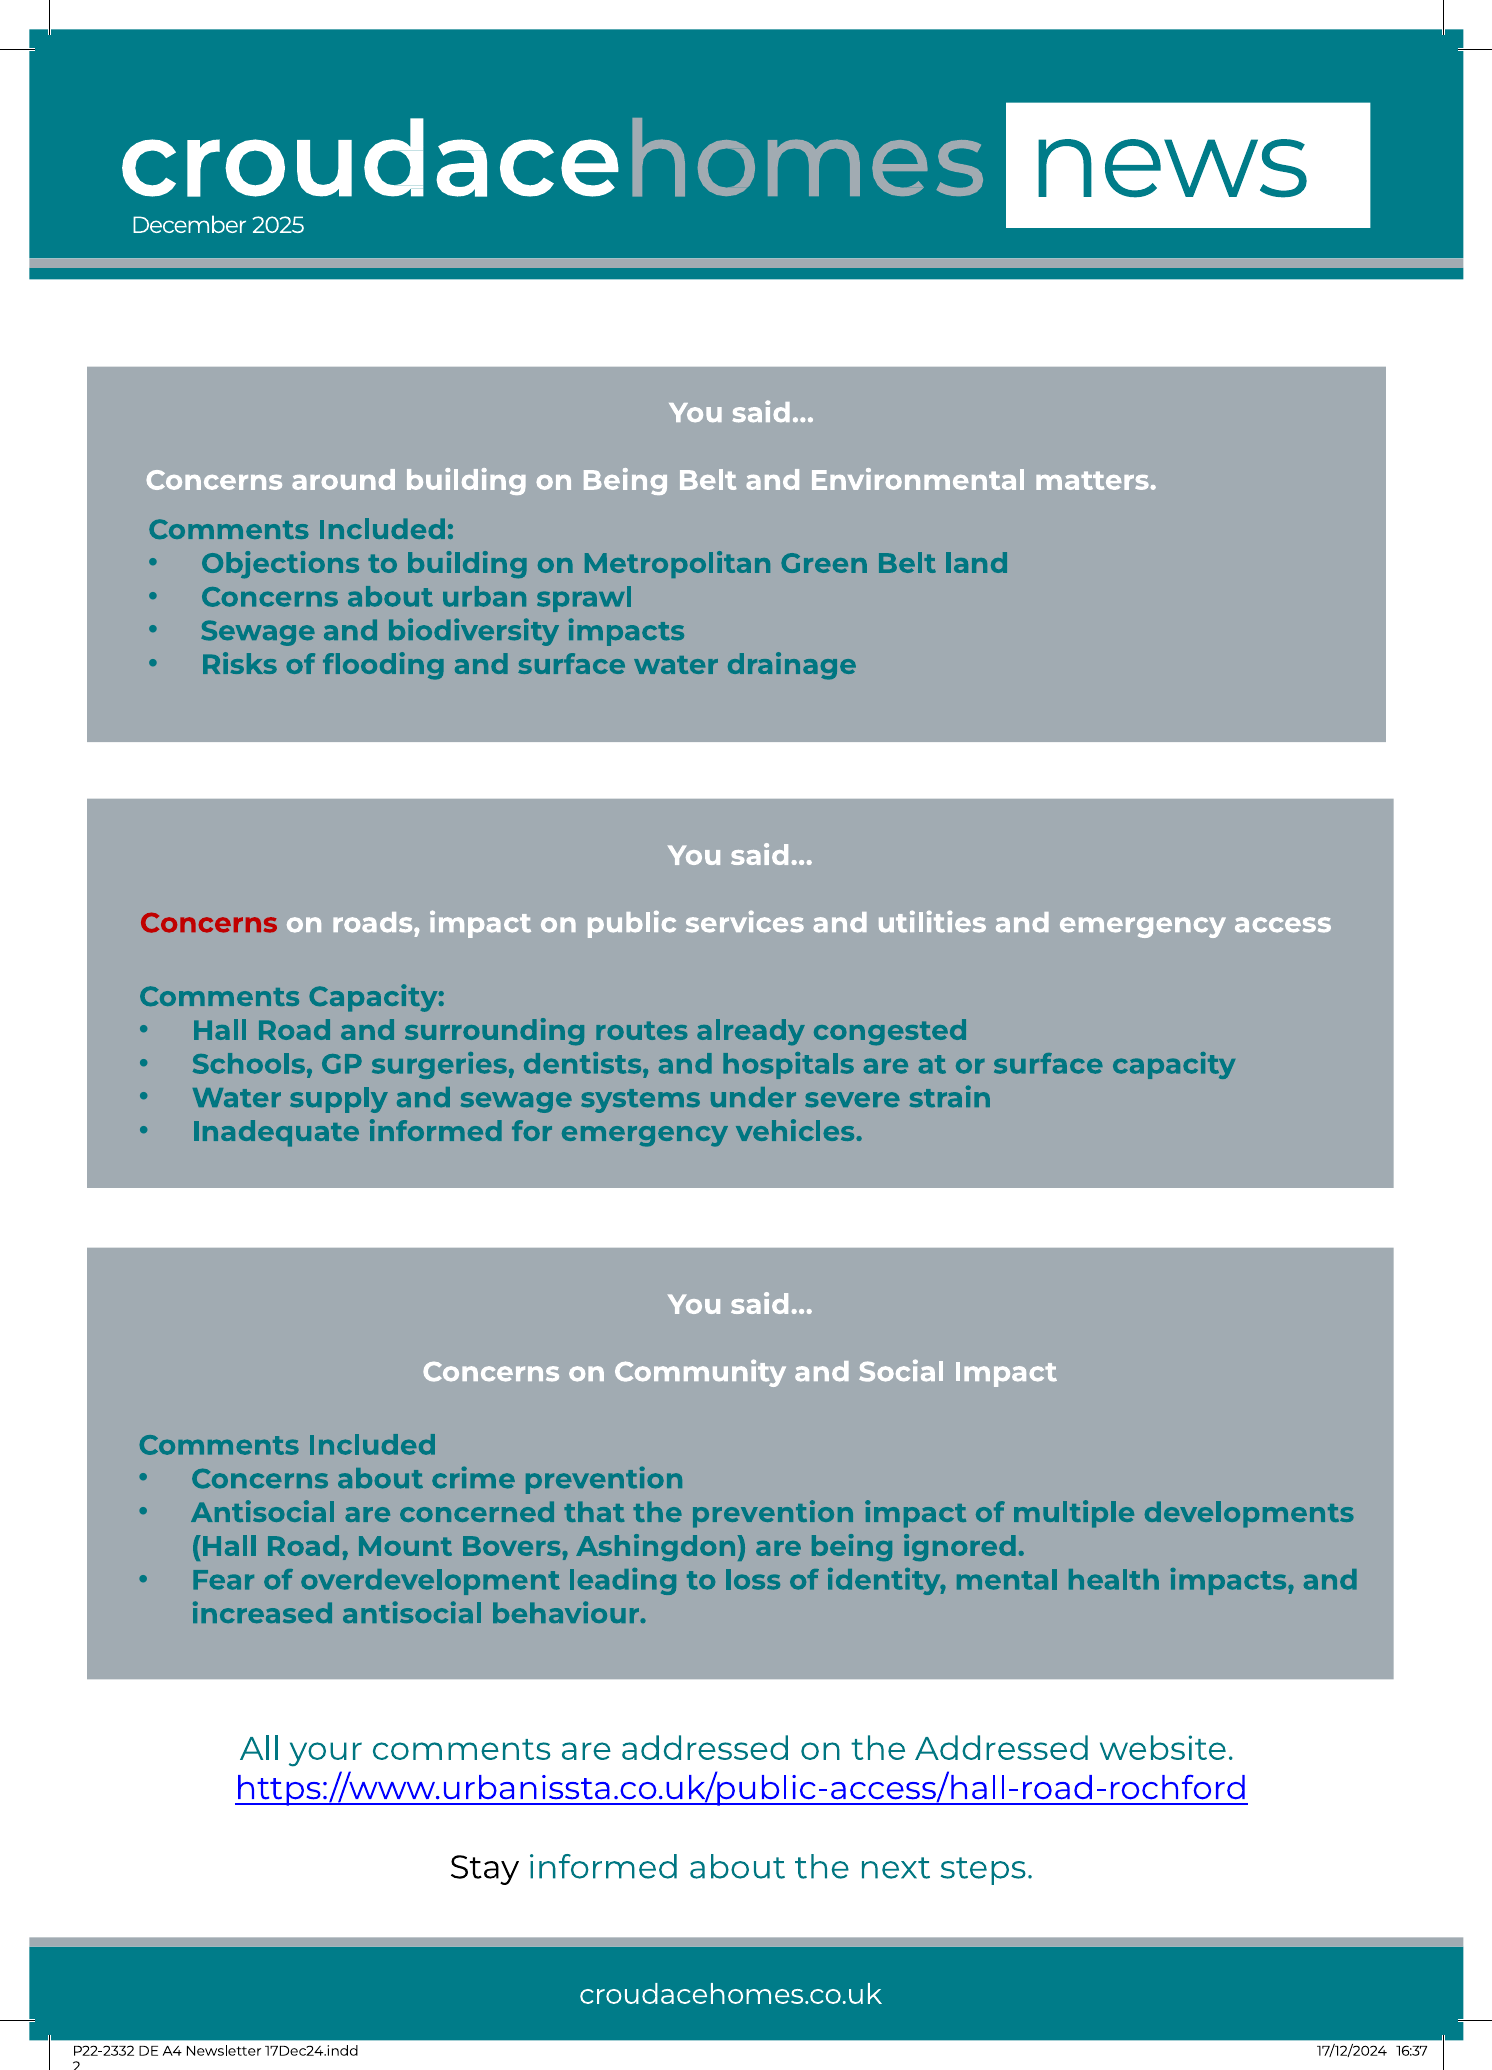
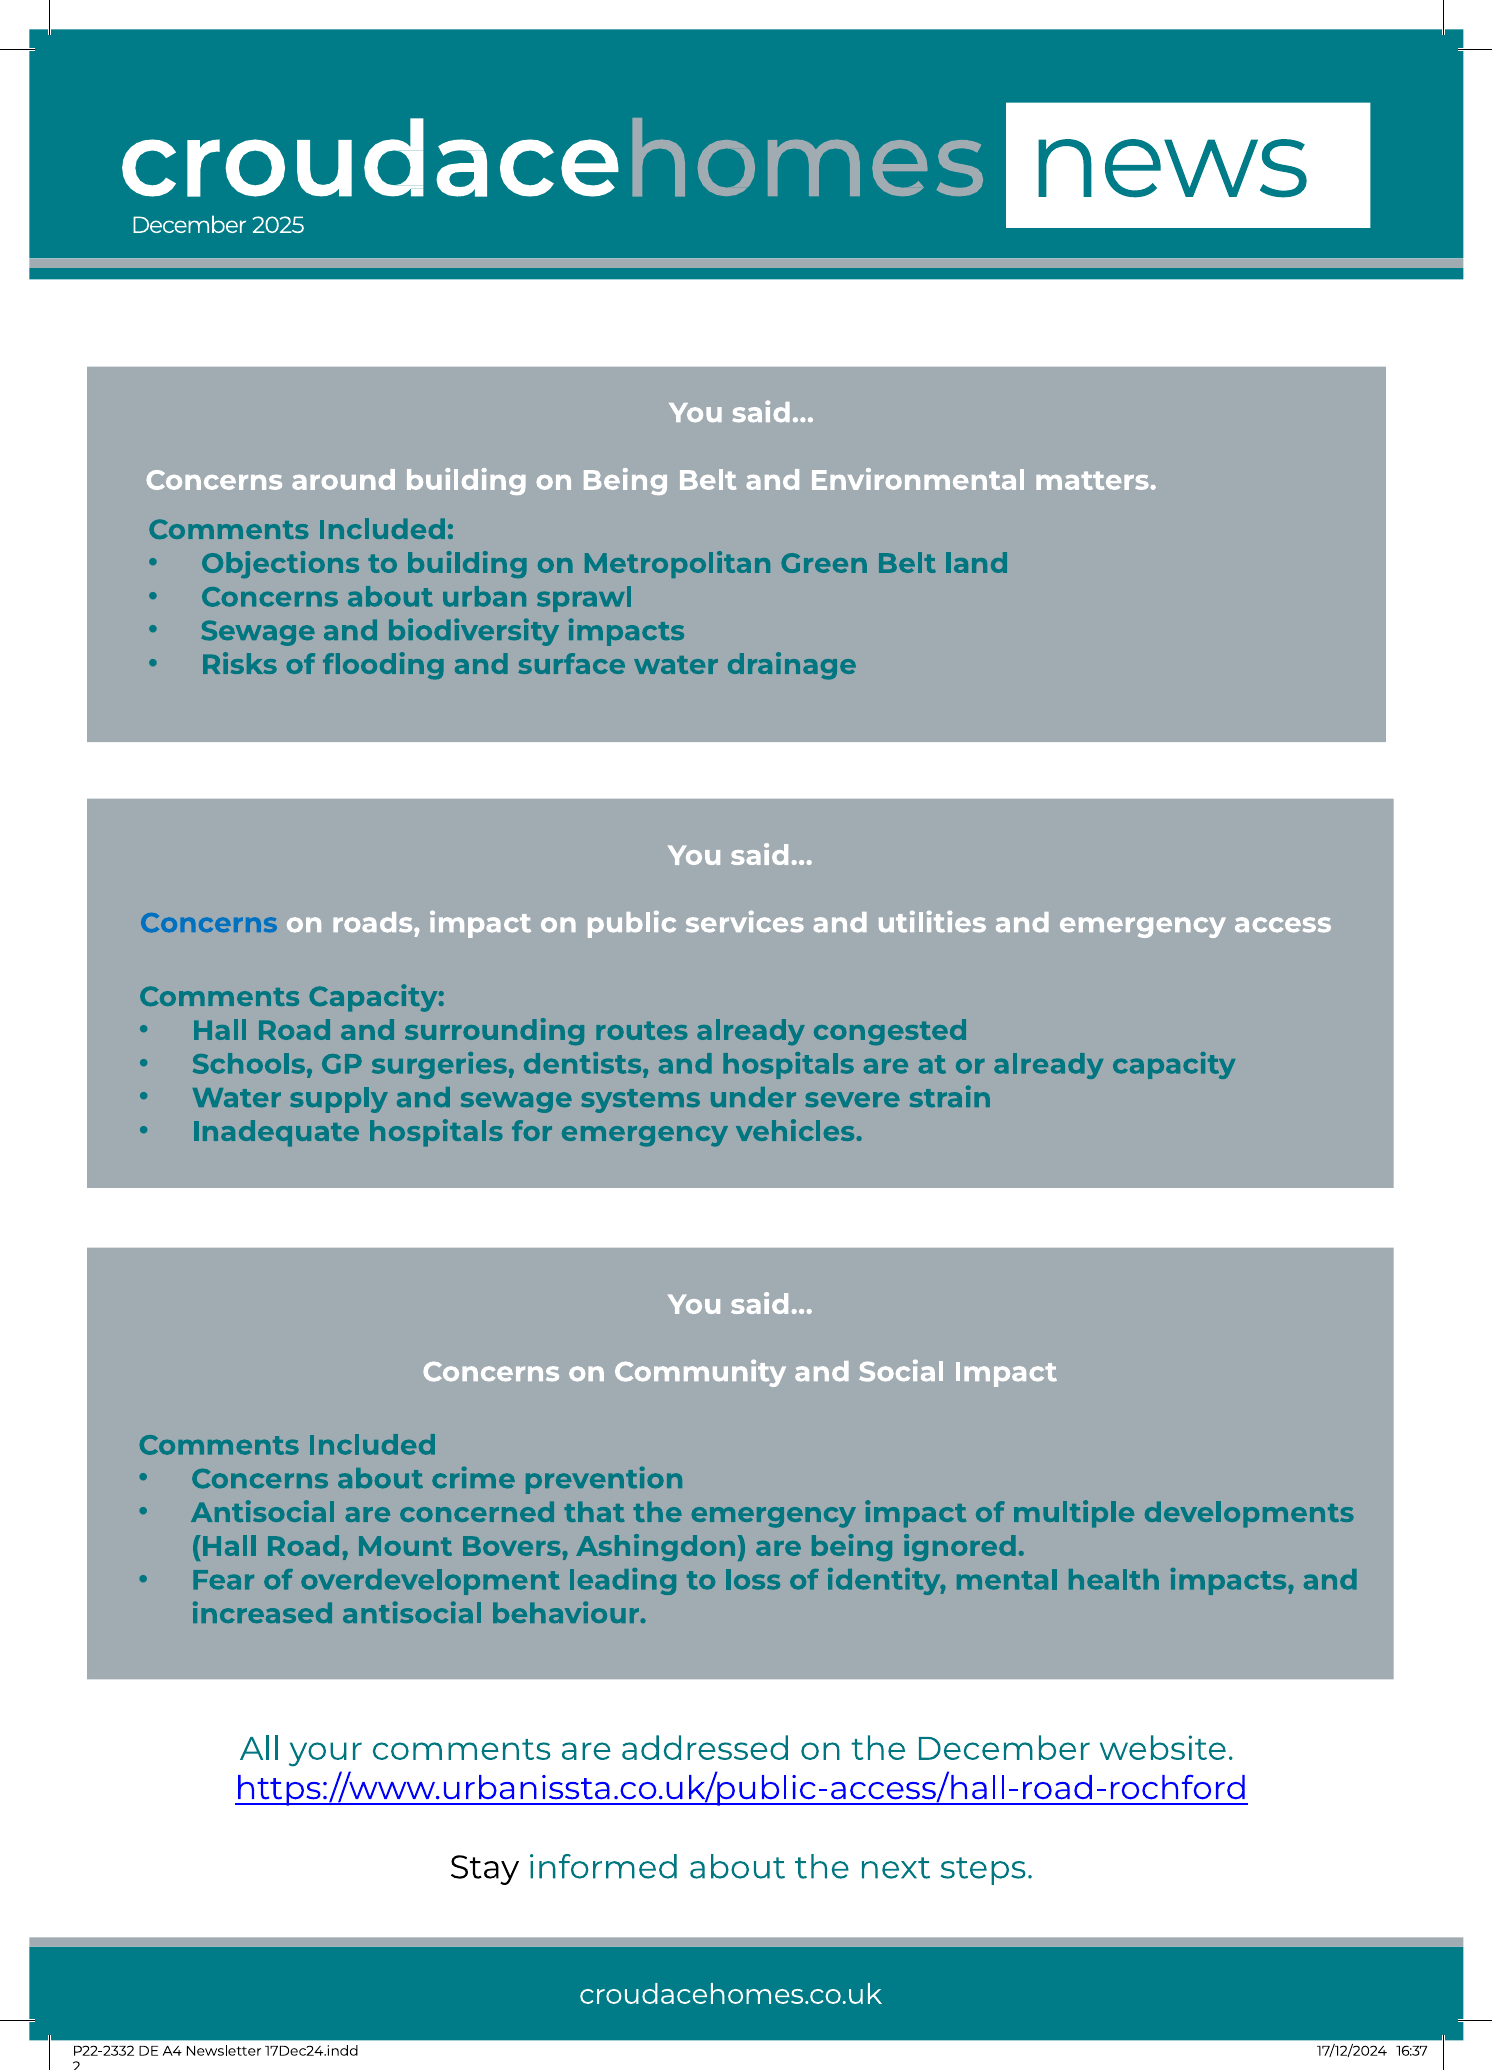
Concerns at (209, 923) colour: red -> blue
or surface: surface -> already
Inadequate informed: informed -> hospitals
the prevention: prevention -> emergency
the Addressed: Addressed -> December
